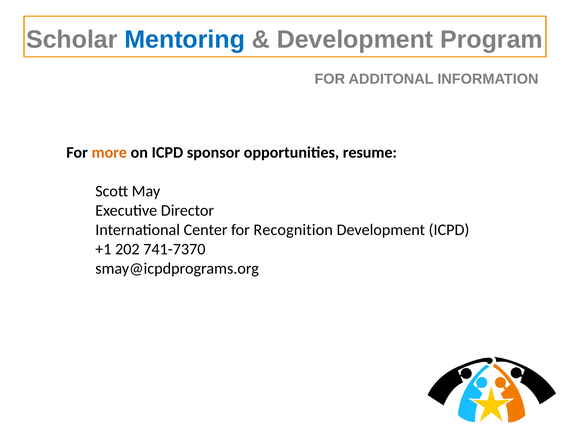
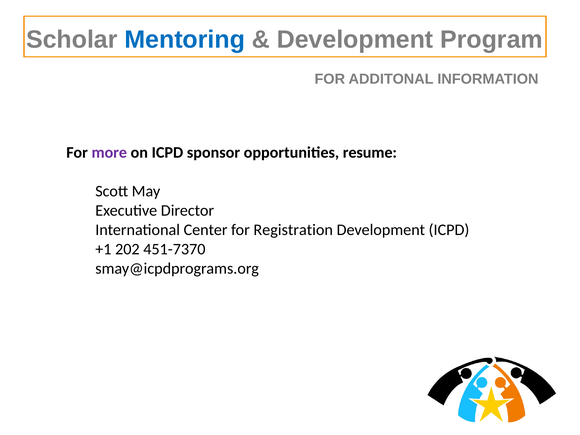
more colour: orange -> purple
Recognition: Recognition -> Registration
741-7370: 741-7370 -> 451-7370
